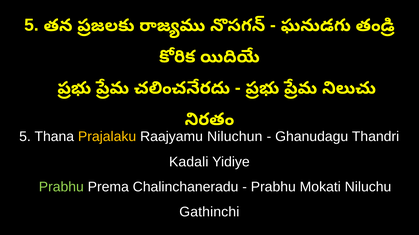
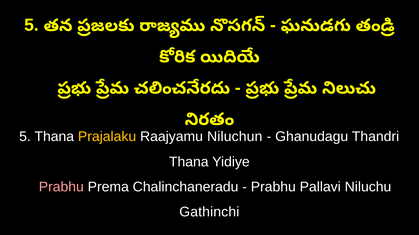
Kadali at (189, 162): Kadali -> Thana
Prabhu at (61, 187) colour: light green -> pink
Mokati: Mokati -> Pallavi
